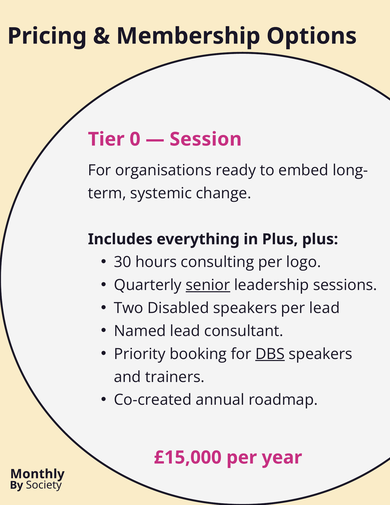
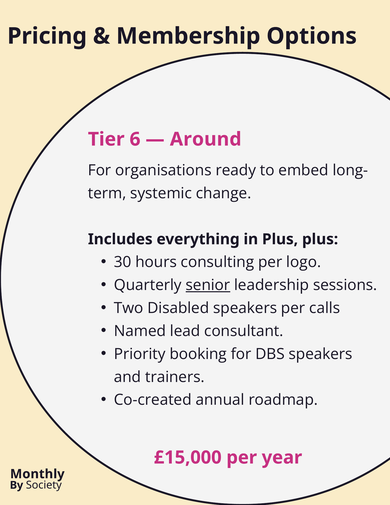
0: 0 -> 6
Session: Session -> Around
per lead: lead -> calls
DBS underline: present -> none
